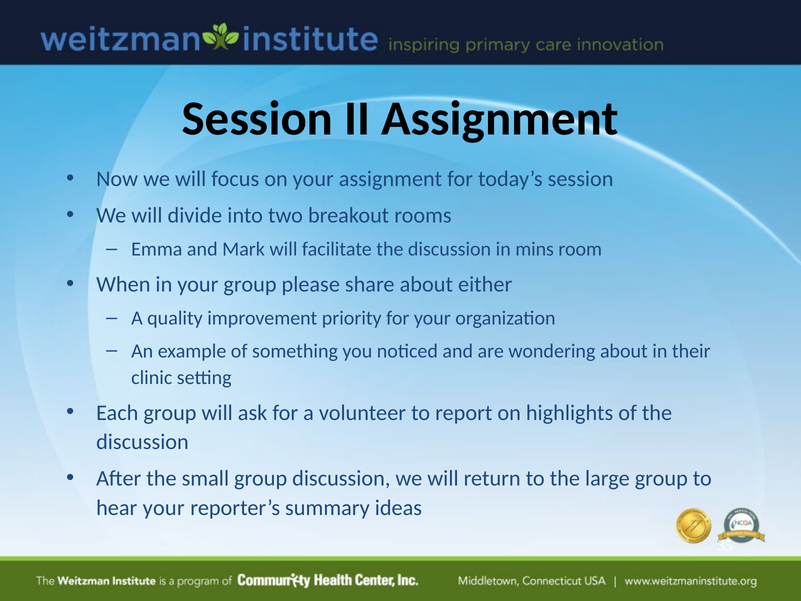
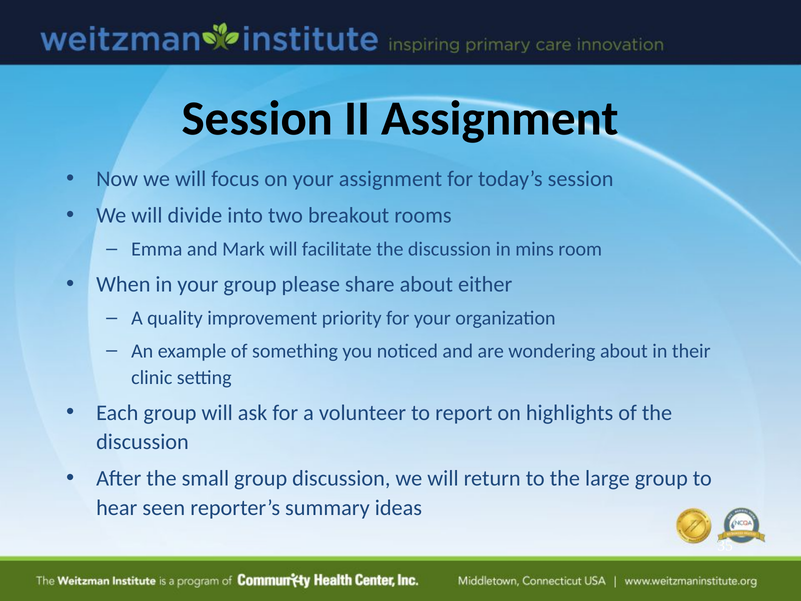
hear your: your -> seen
